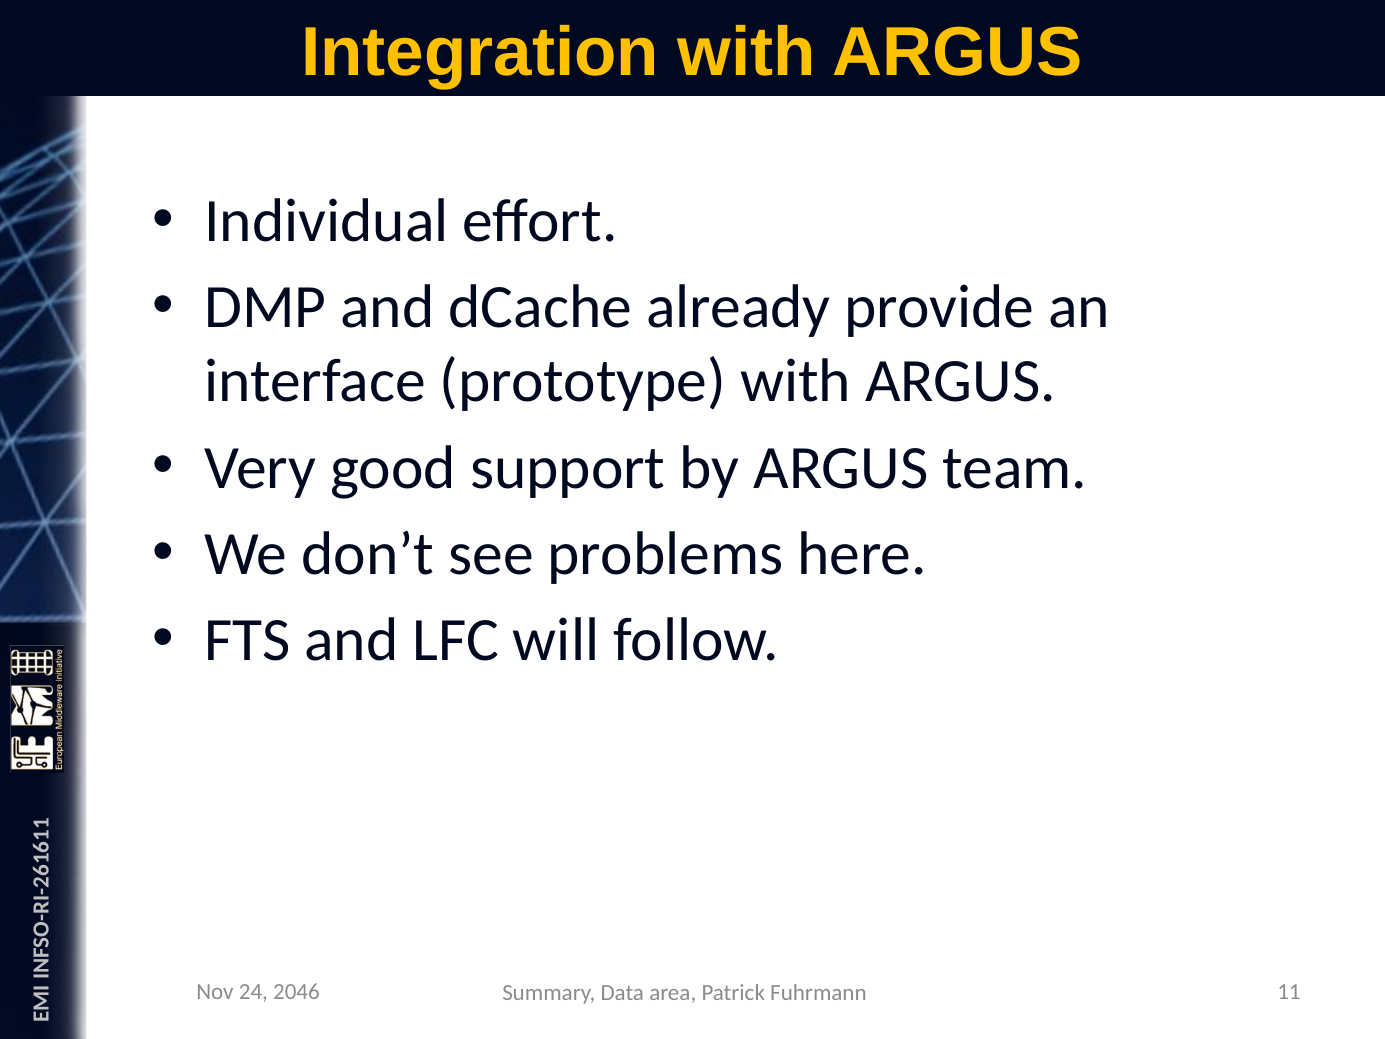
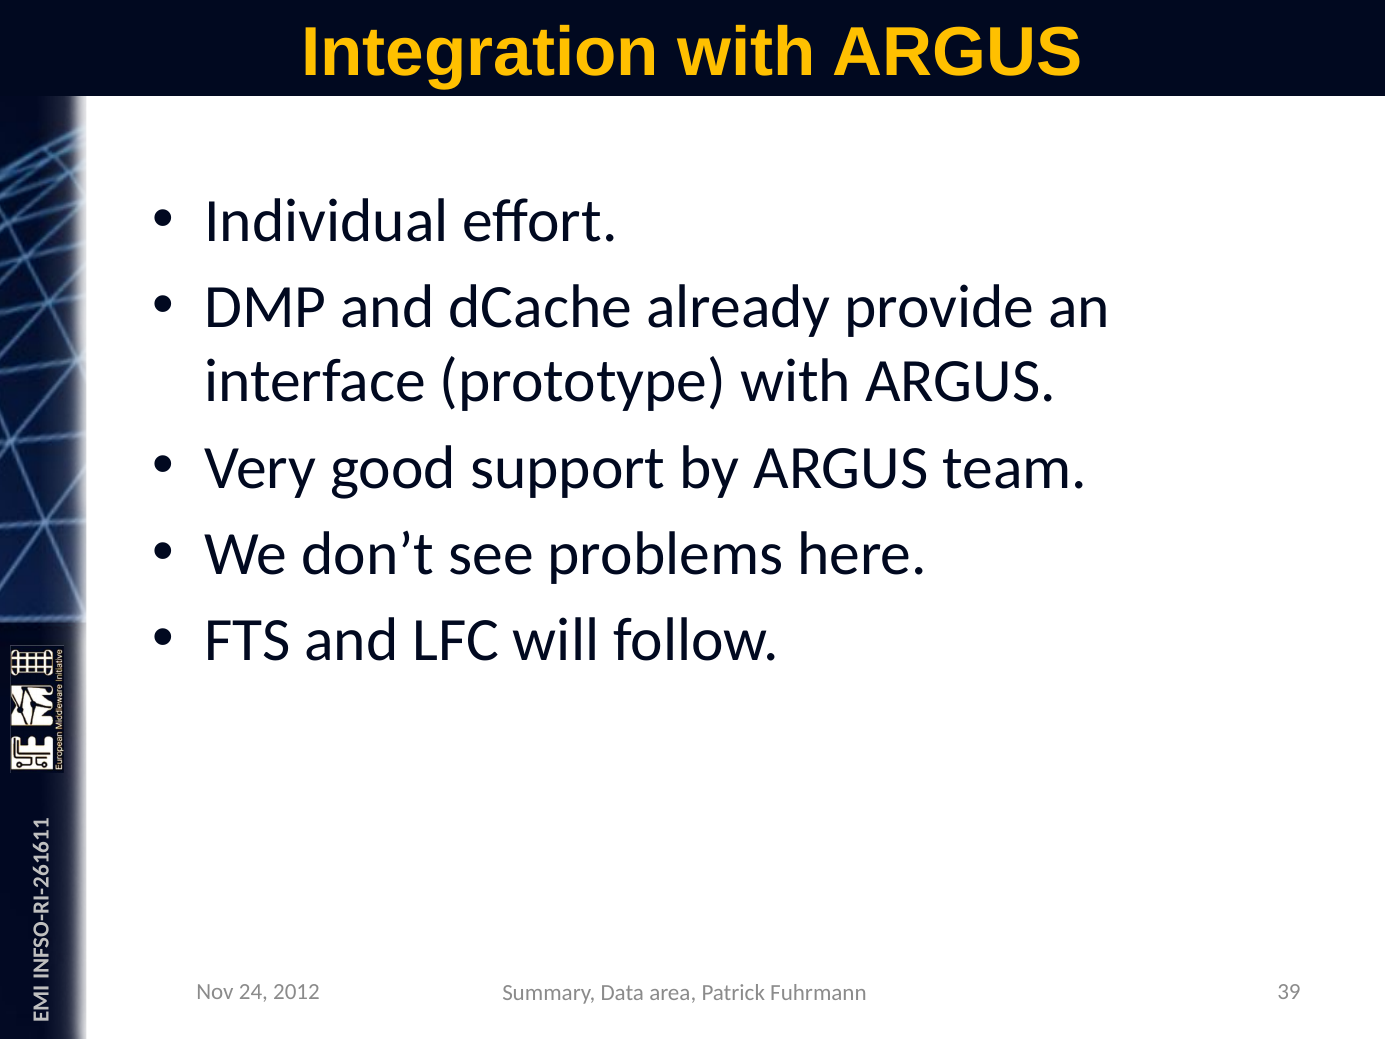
2046: 2046 -> 2012
11: 11 -> 39
